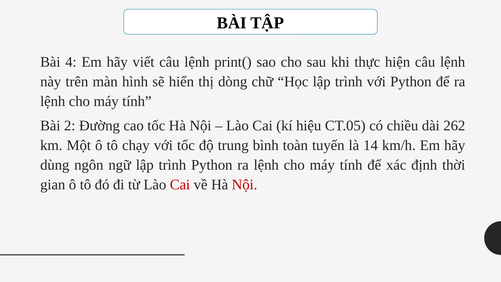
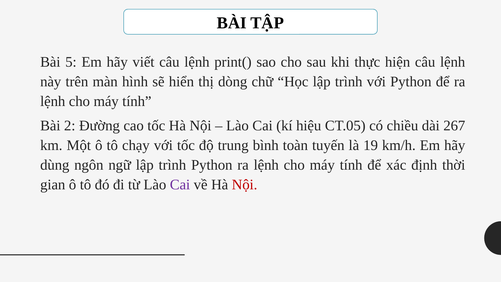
4: 4 -> 5
262: 262 -> 267
14: 14 -> 19
Cai at (180, 185) colour: red -> purple
